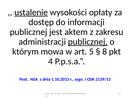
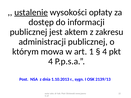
publicznej at (88, 42) underline: present -> none
5: 5 -> 1
8 at (105, 52): 8 -> 4
